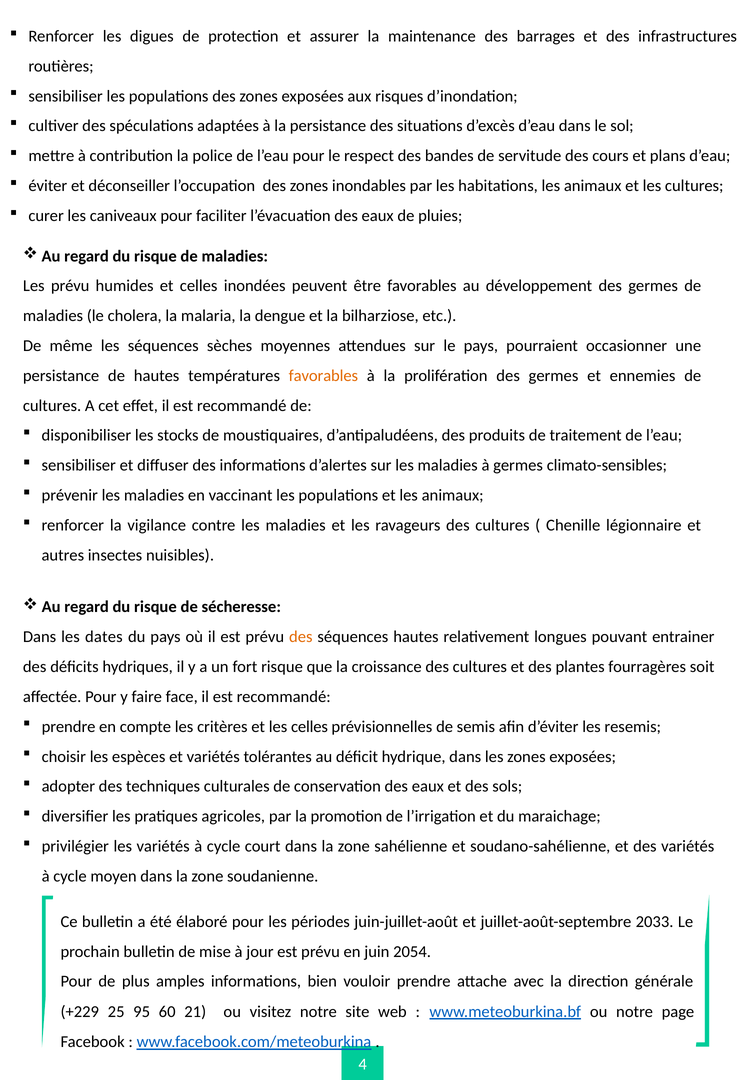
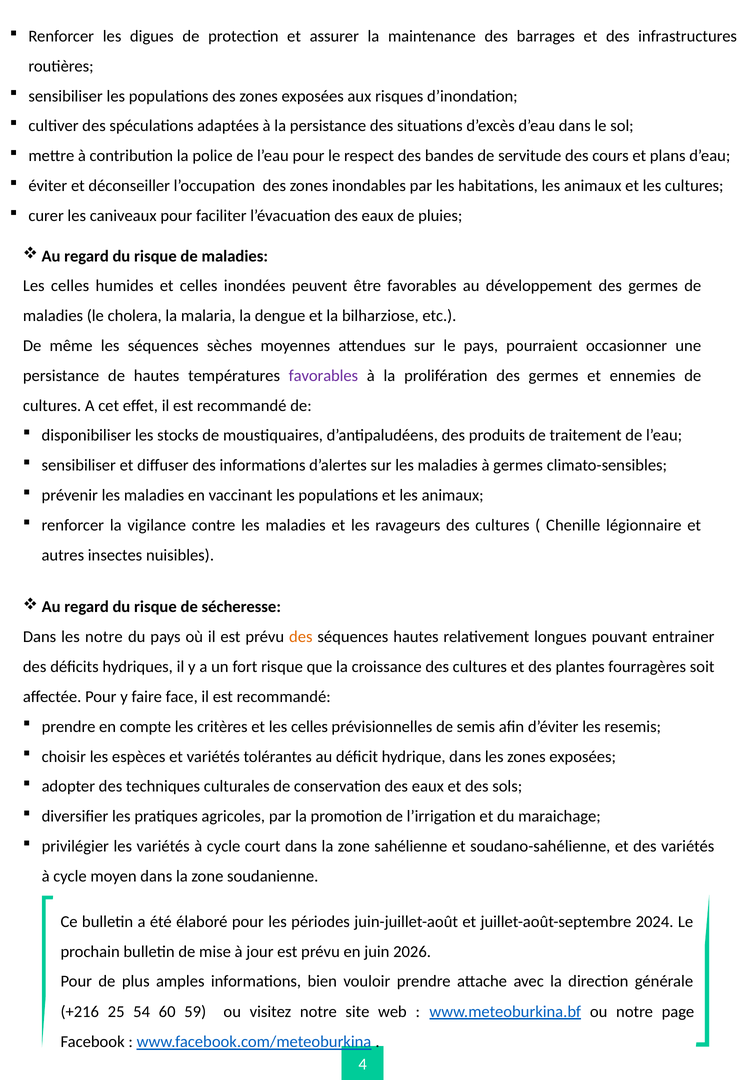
prévu at (70, 286): prévu -> celles
favorables at (323, 376) colour: orange -> purple
les dates: dates -> notre
2033: 2033 -> 2024
2054: 2054 -> 2026
+229: +229 -> +216
95: 95 -> 54
21: 21 -> 59
